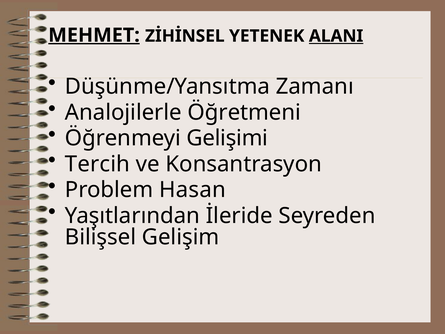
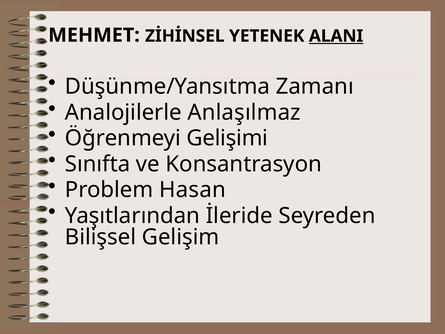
MEHMET underline: present -> none
Öğretmeni: Öğretmeni -> Anlaşılmaz
Tercih: Tercih -> Sınıfta
